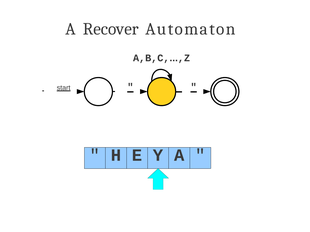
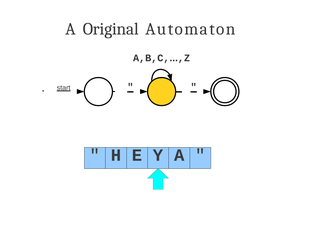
Recover: Recover -> Original
